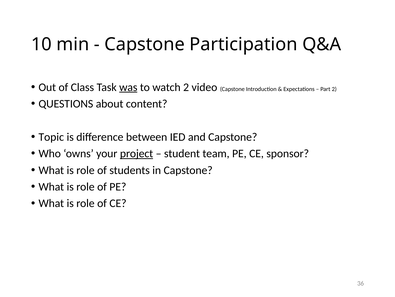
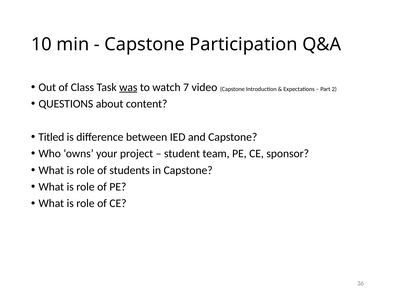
watch 2: 2 -> 7
Topic: Topic -> Titled
project underline: present -> none
